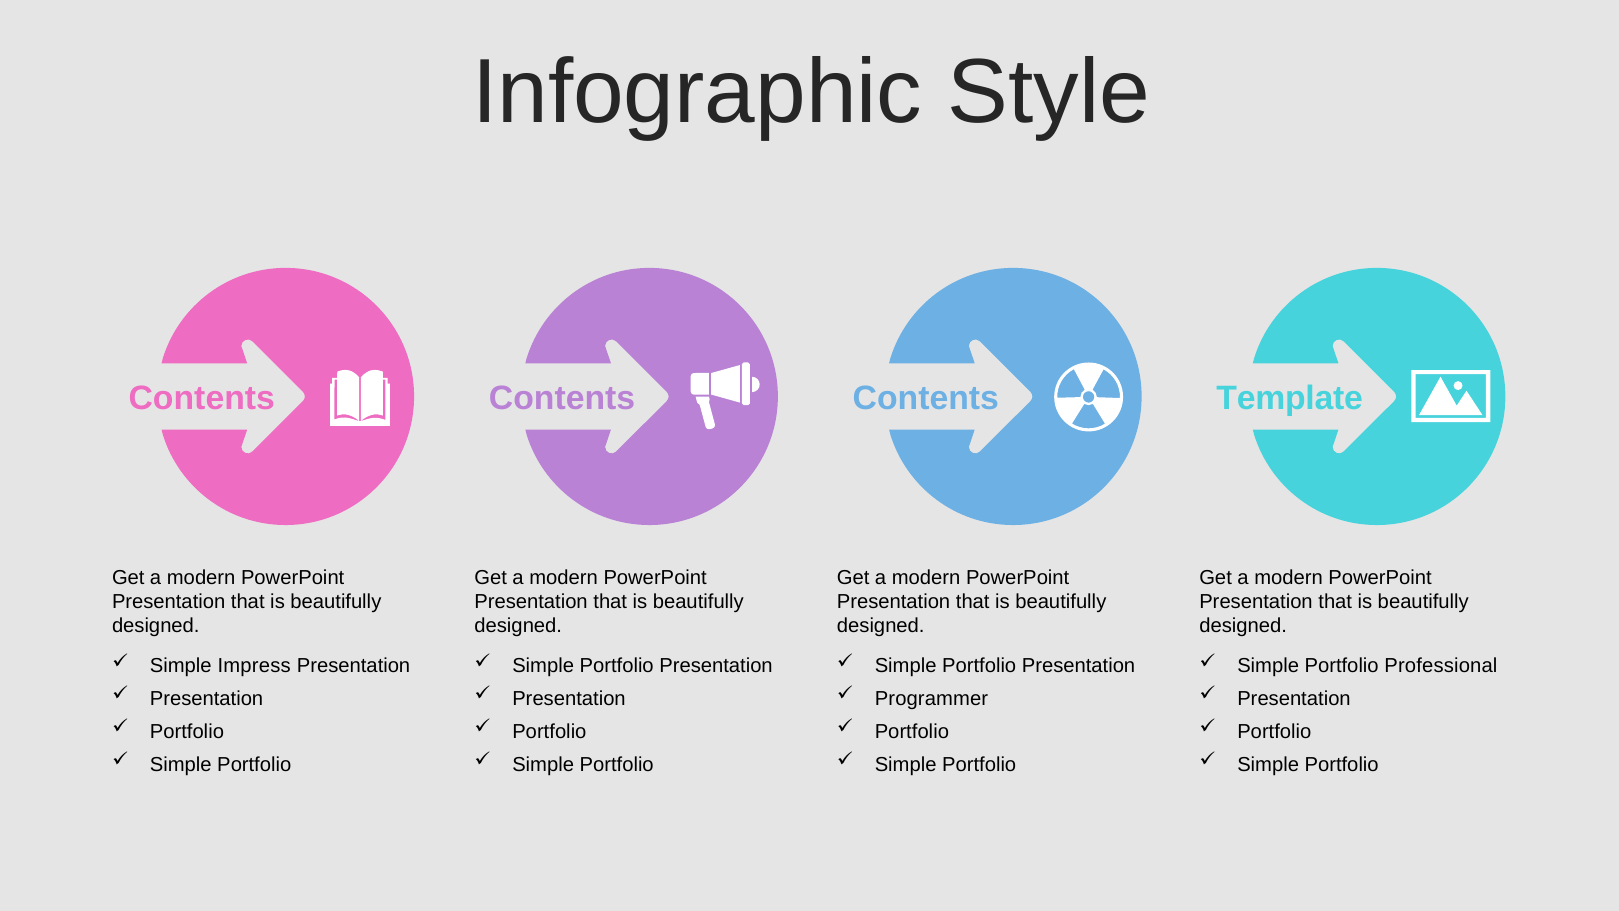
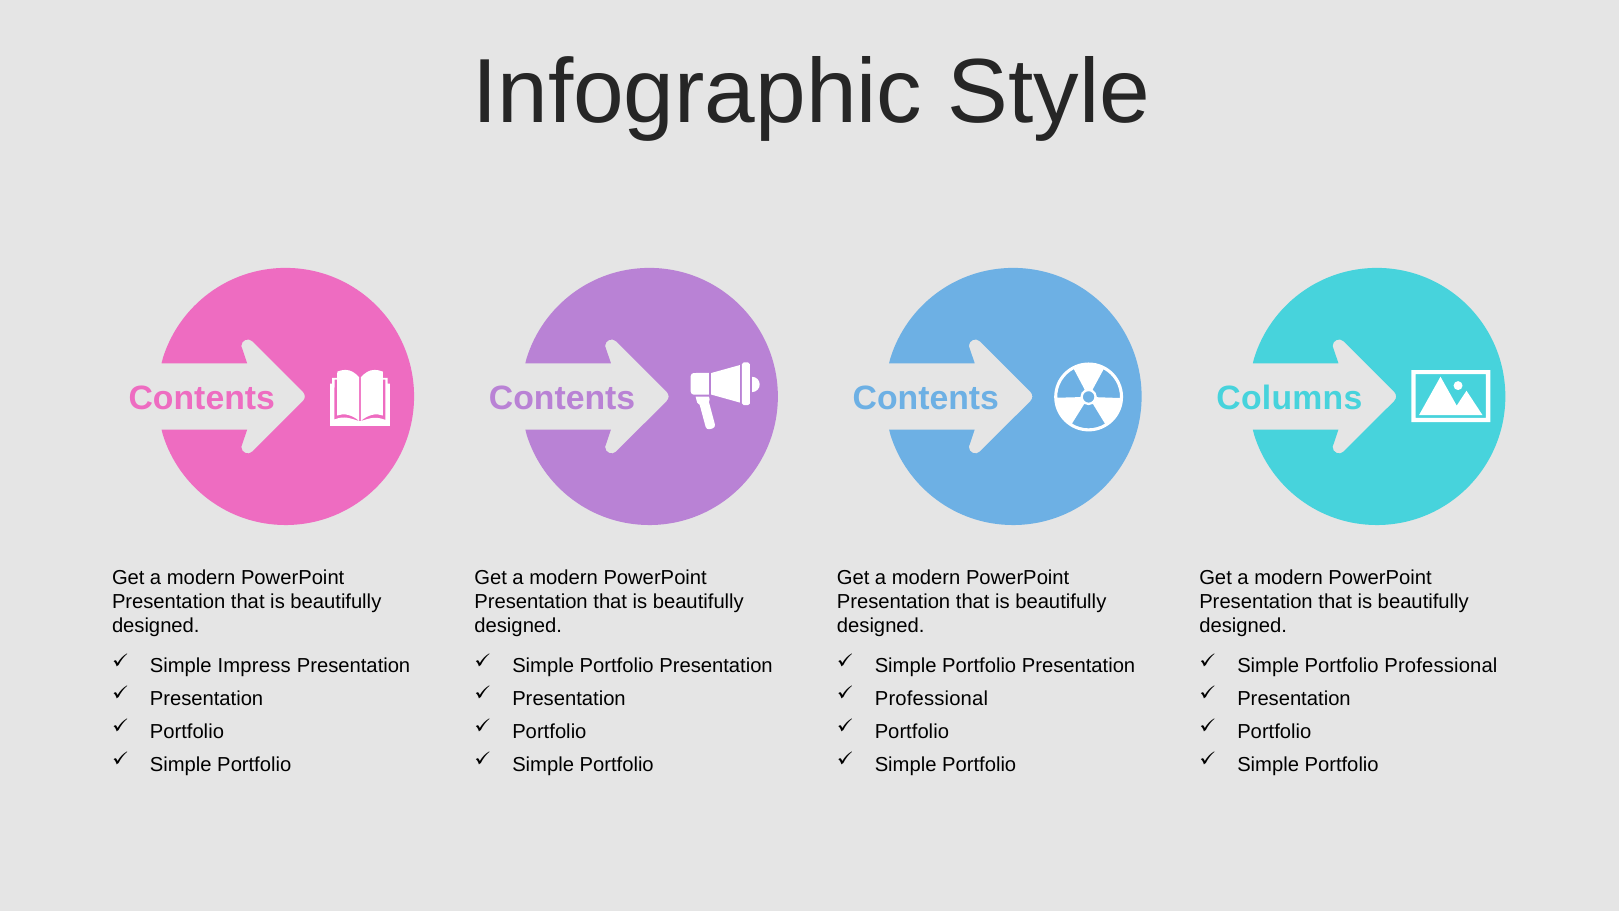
Template: Template -> Columns
Programmer at (931, 698): Programmer -> Professional
